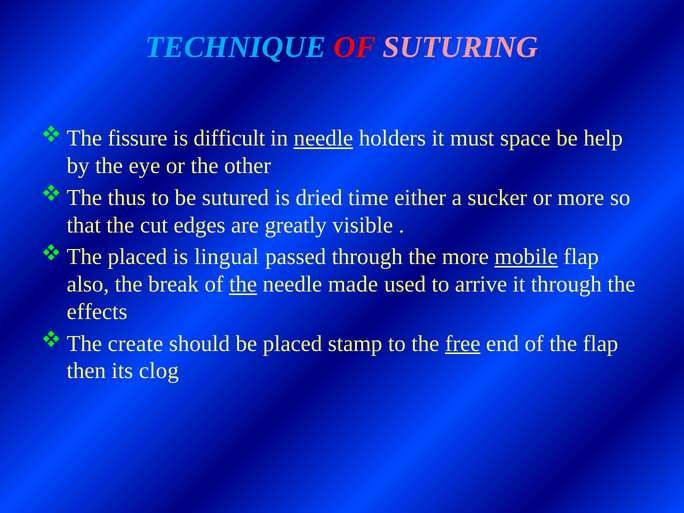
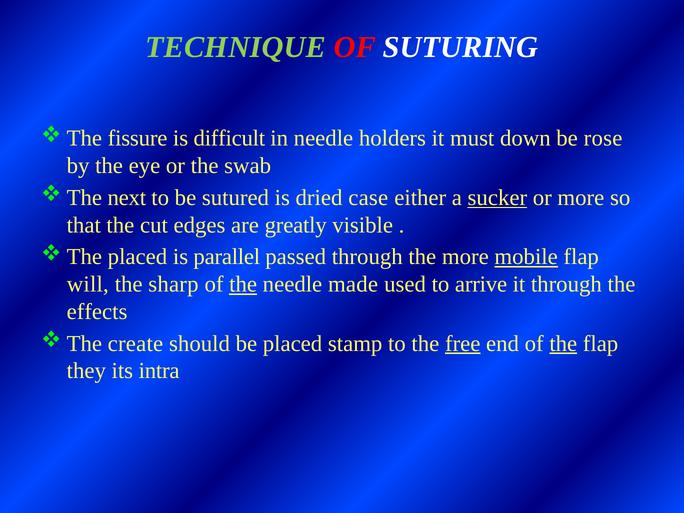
TECHNIQUE colour: light blue -> light green
SUTURING colour: pink -> white
needle at (323, 138) underline: present -> none
space: space -> down
help: help -> rose
other: other -> swab
thus: thus -> next
time: time -> case
sucker underline: none -> present
lingual: lingual -> parallel
also: also -> will
break: break -> sharp
the at (563, 344) underline: none -> present
then: then -> they
clog: clog -> intra
